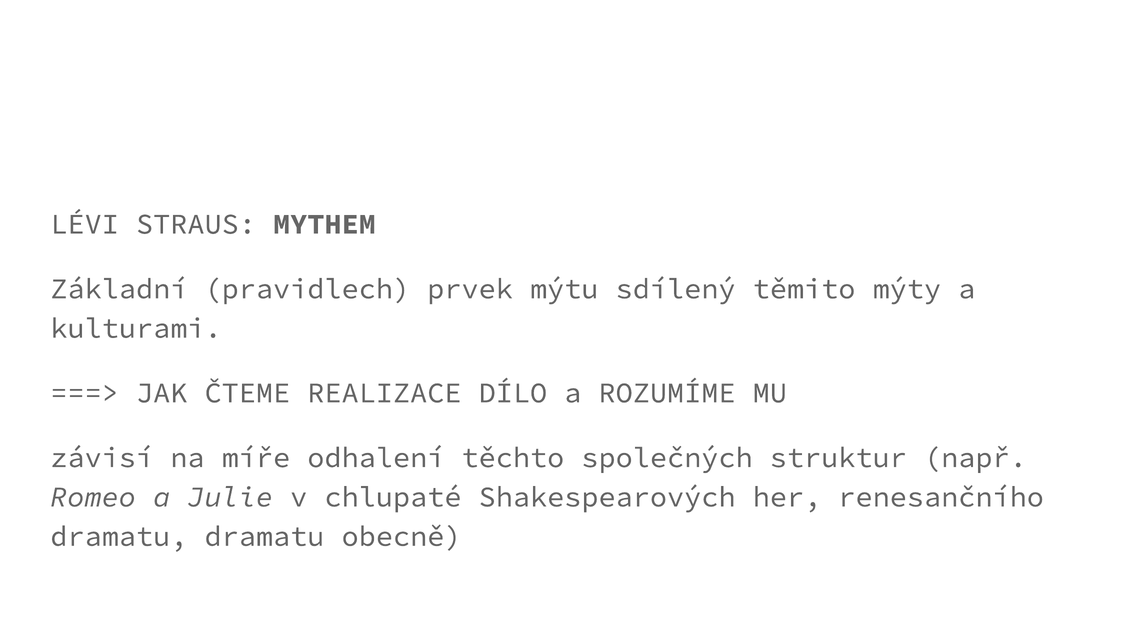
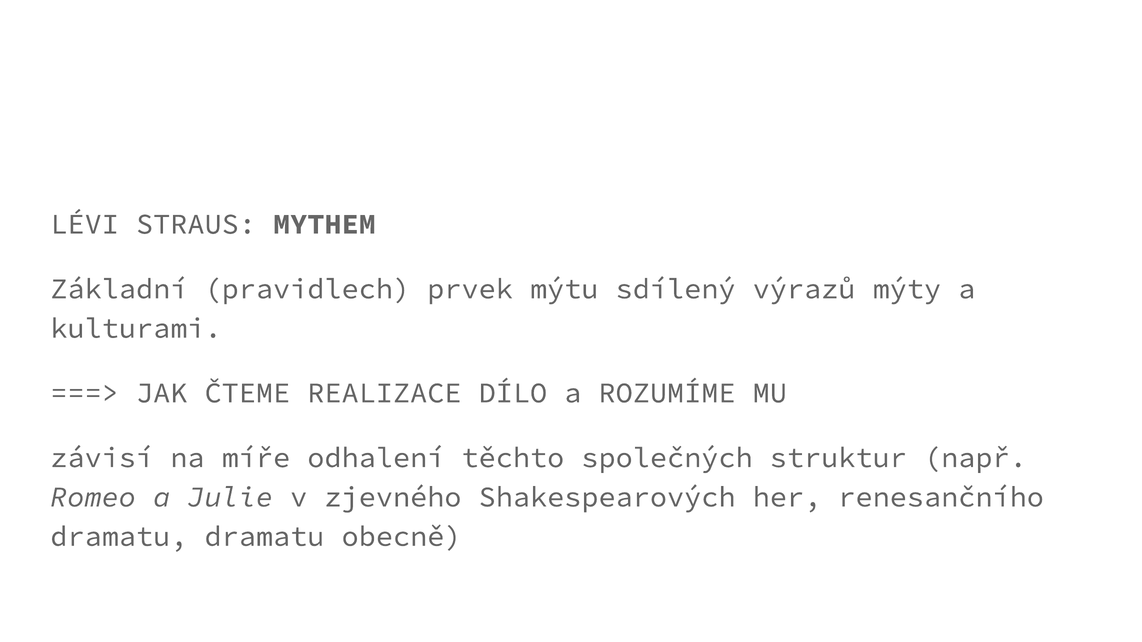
těmito: těmito -> výrazů
chlupaté: chlupaté -> zjevného
